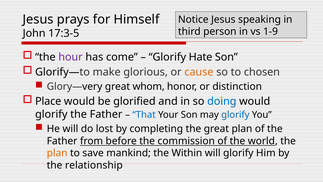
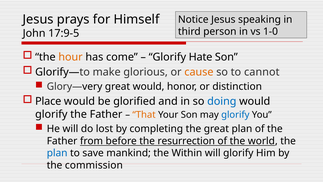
1-9: 1-9 -> 1-0
17:3-5: 17:3-5 -> 17:9-5
hour colour: purple -> orange
chosen: chosen -> cannot
great whom: whom -> would
That colour: blue -> orange
commission: commission -> resurrection
plan at (57, 153) colour: orange -> blue
relationship: relationship -> commission
